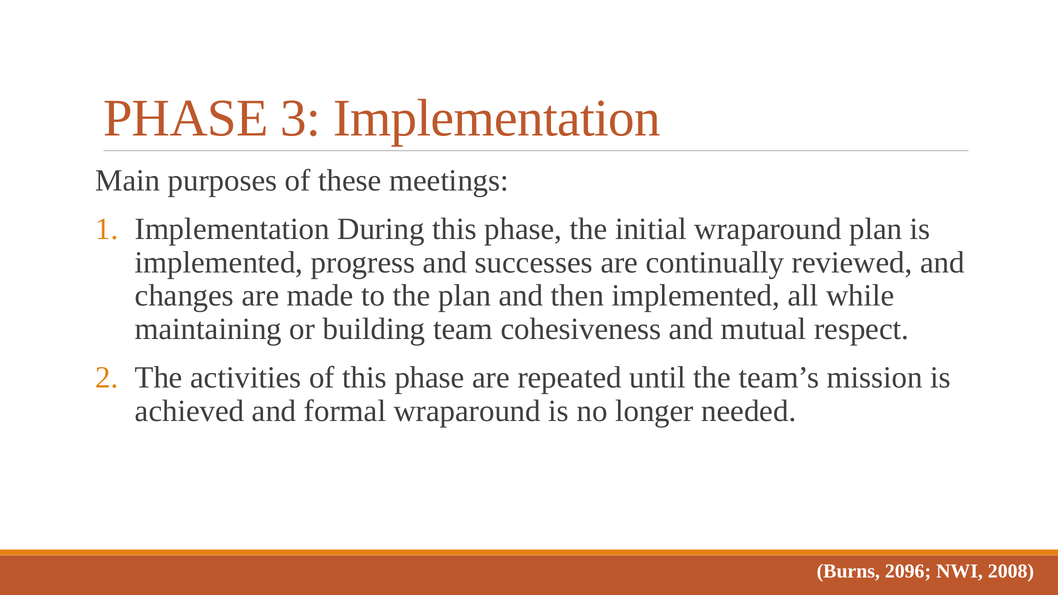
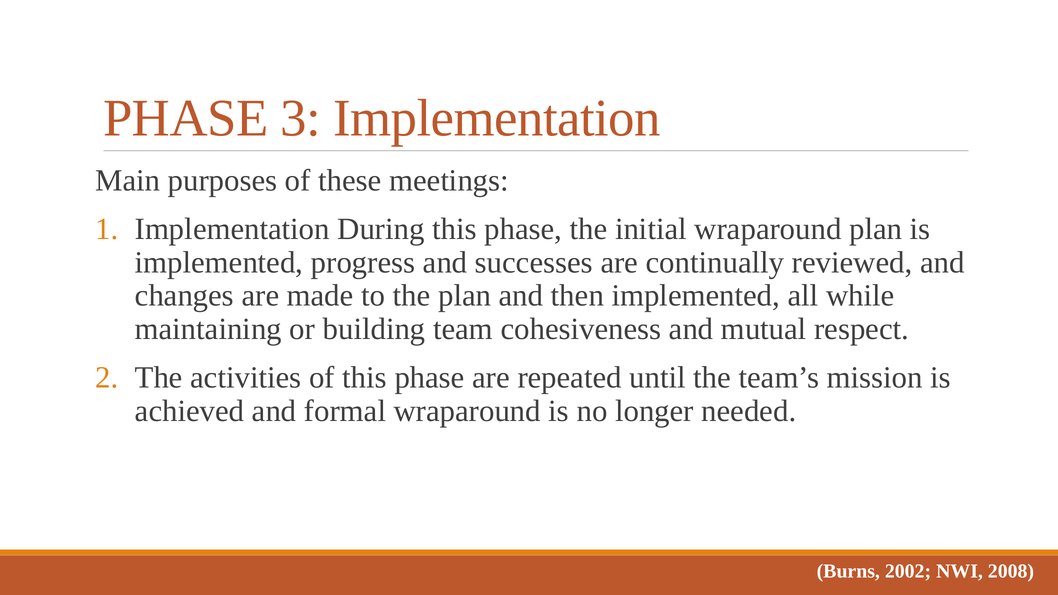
2096: 2096 -> 2002
